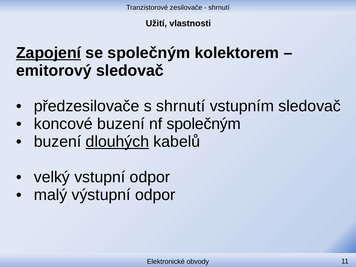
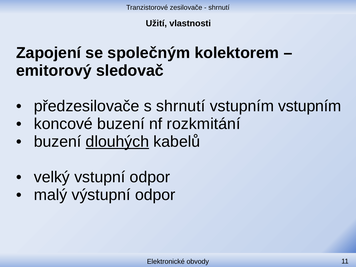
Zapojení underline: present -> none
vstupním sledovač: sledovač -> vstupním
nf společným: společným -> rozkmitání
